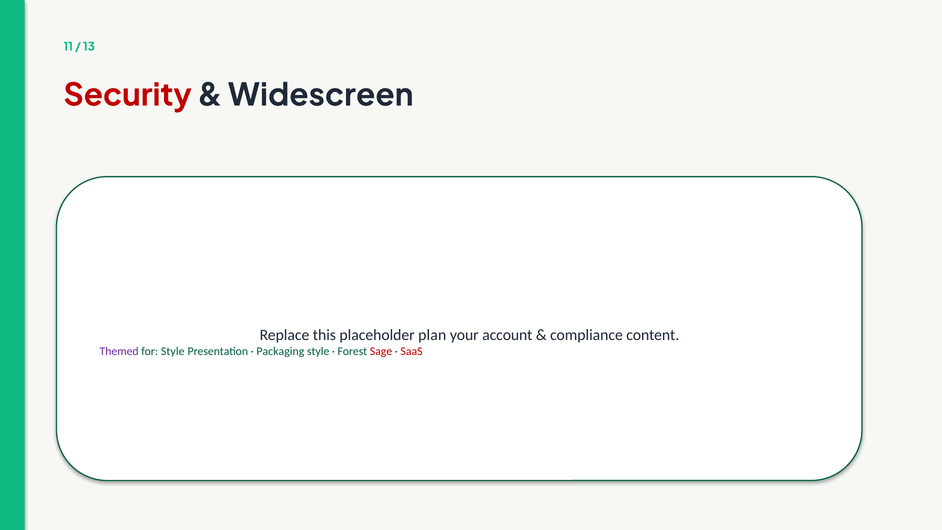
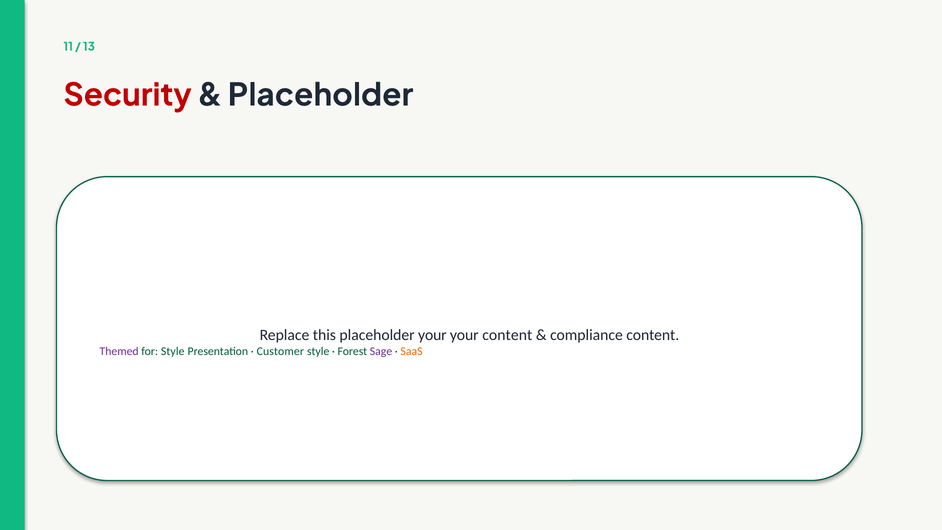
Widescreen at (321, 95): Widescreen -> Placeholder
placeholder plan: plan -> your
your account: account -> content
Packaging: Packaging -> Customer
Sage colour: red -> purple
SaaS colour: red -> orange
